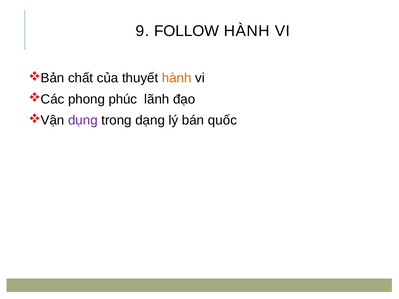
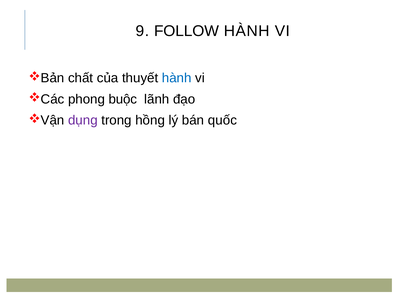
hành at (177, 78) colour: orange -> blue
phúc: phúc -> buộc
dạng: dạng -> hồng
